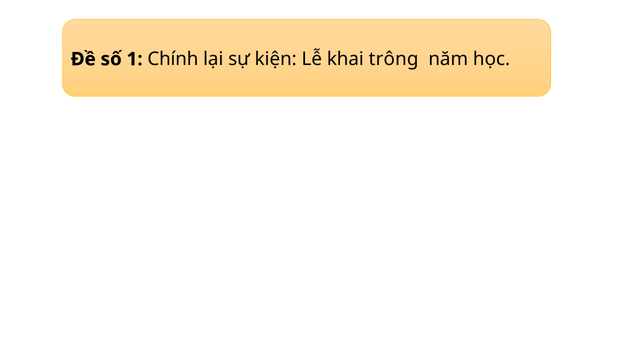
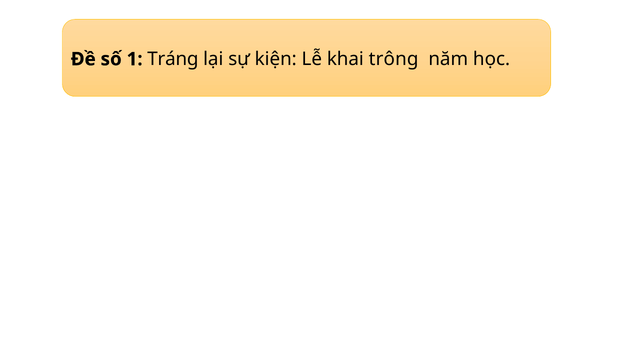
Chính: Chính -> Tráng
